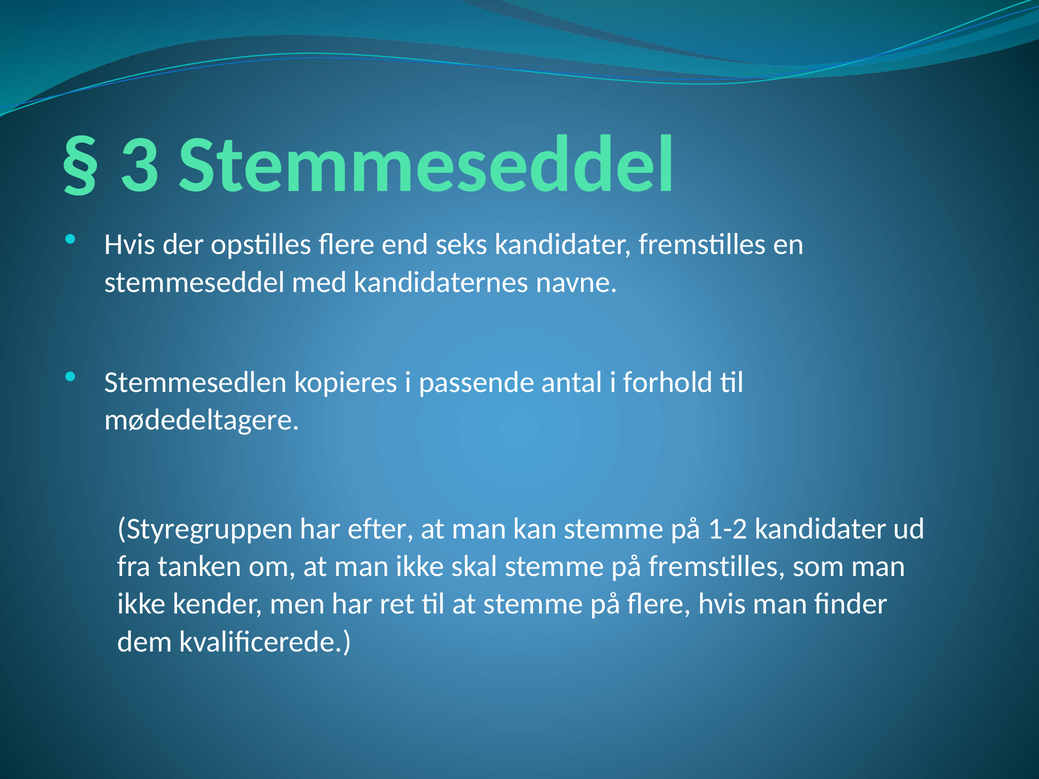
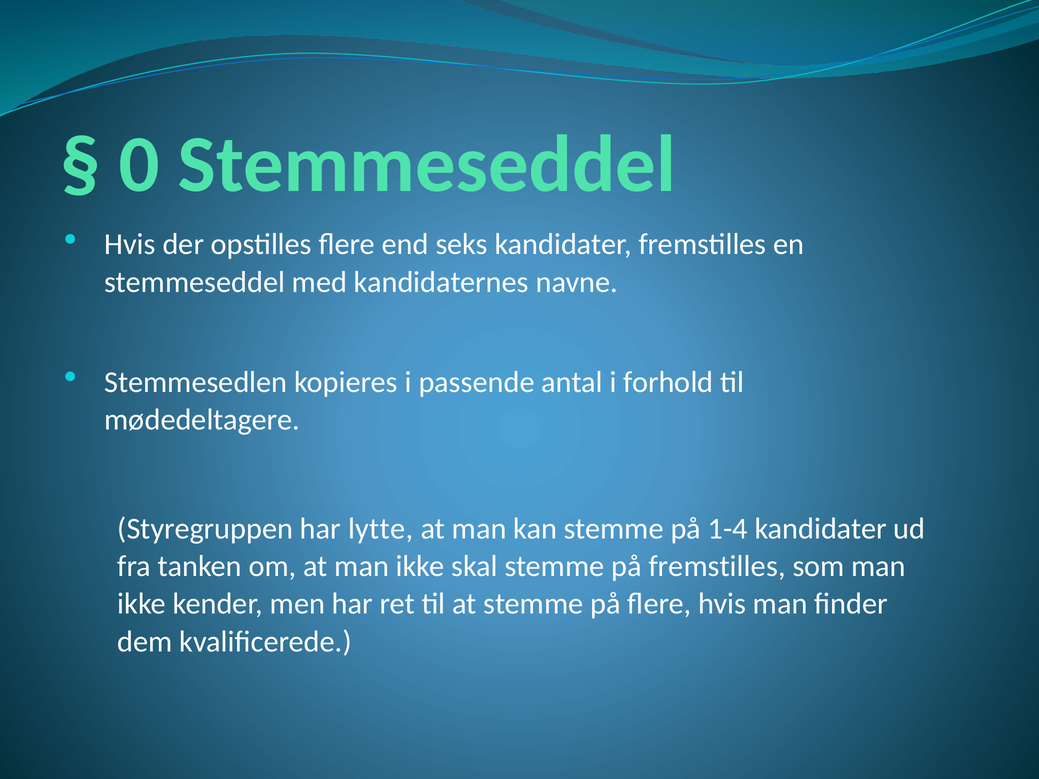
3: 3 -> 0
efter: efter -> lytte
1-2: 1-2 -> 1-4
